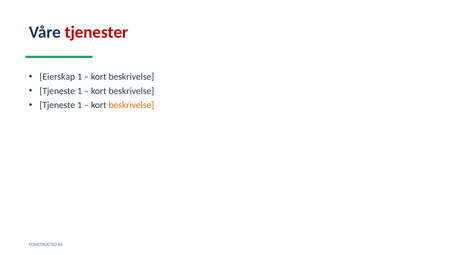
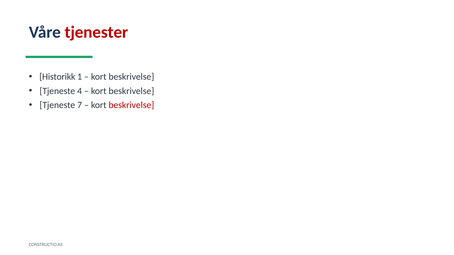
Eierskap: Eierskap -> Historikk
1 at (80, 91): 1 -> 4
1 at (80, 105): 1 -> 7
beskrivelse at (131, 105) colour: orange -> red
